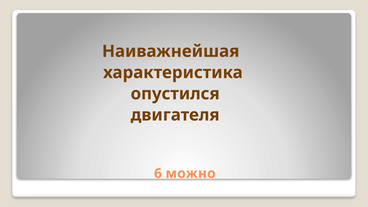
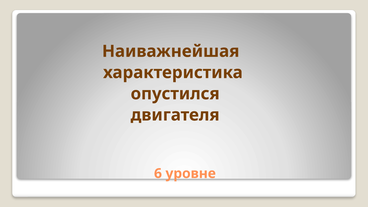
можно: можно -> уровне
